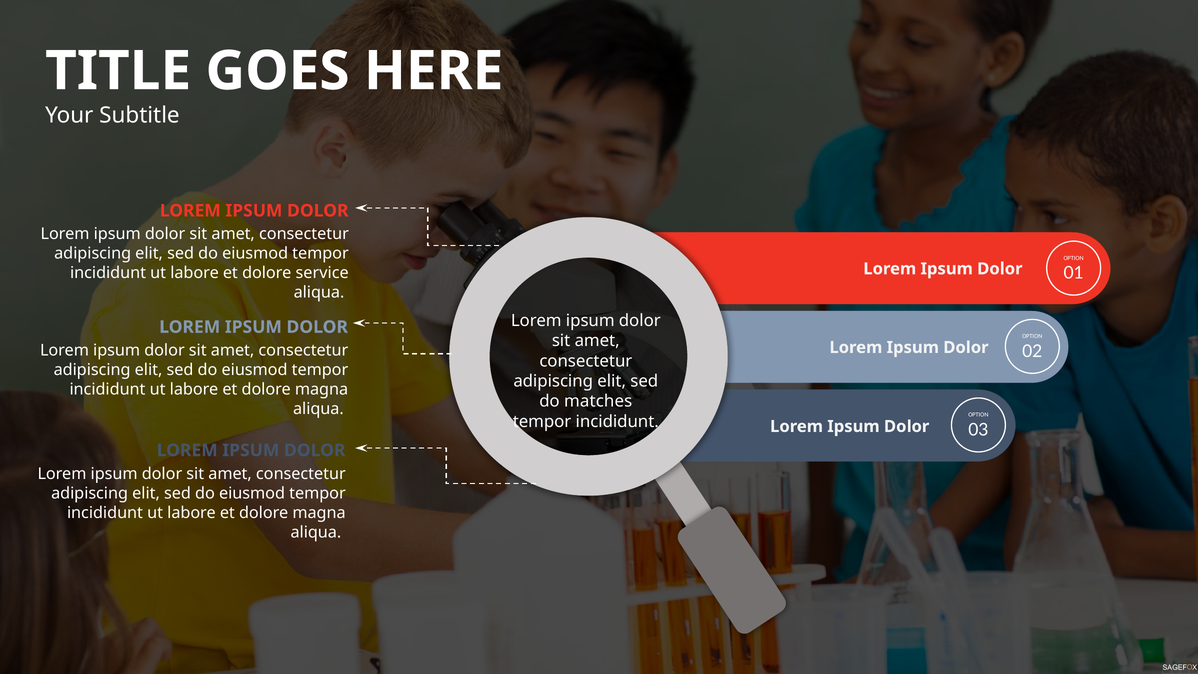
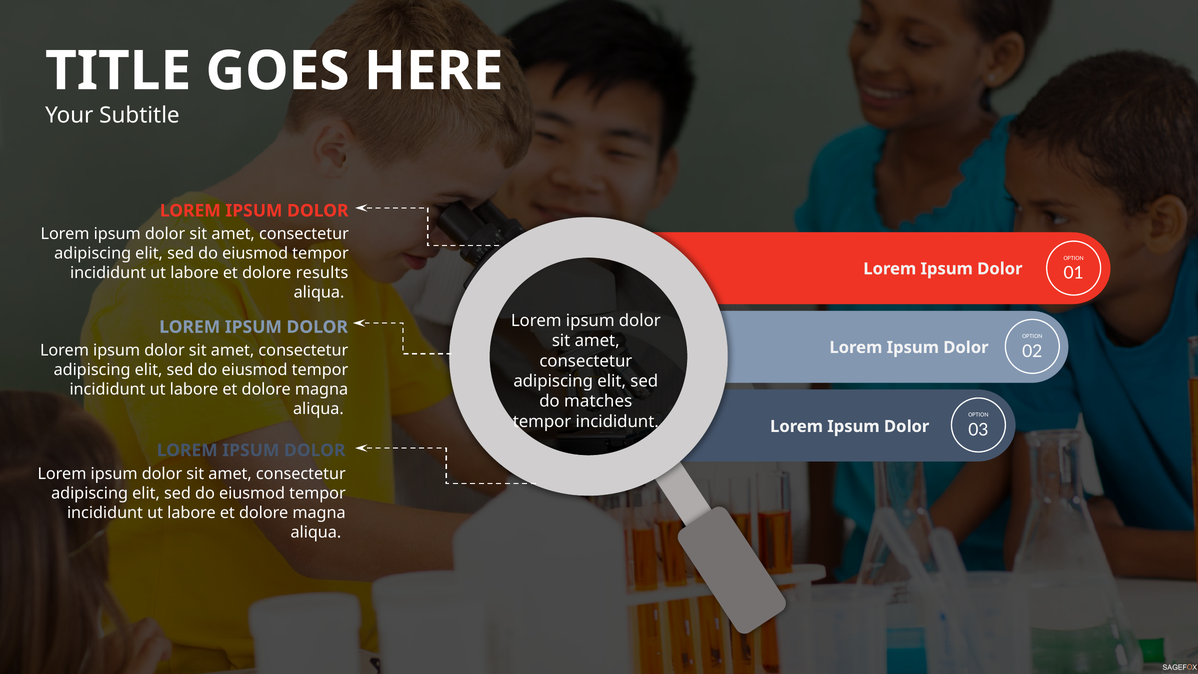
service: service -> results
